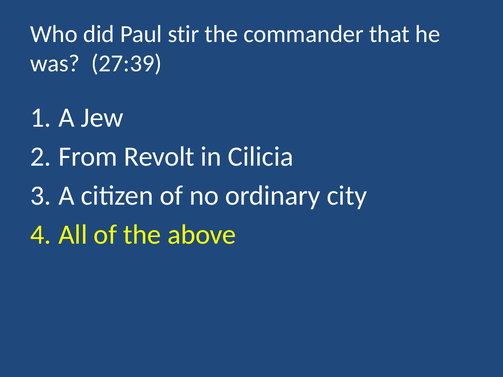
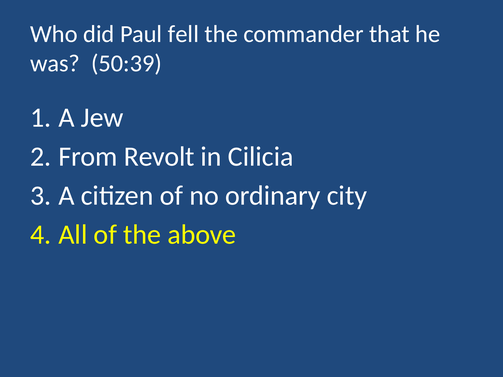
stir: stir -> fell
27:39: 27:39 -> 50:39
